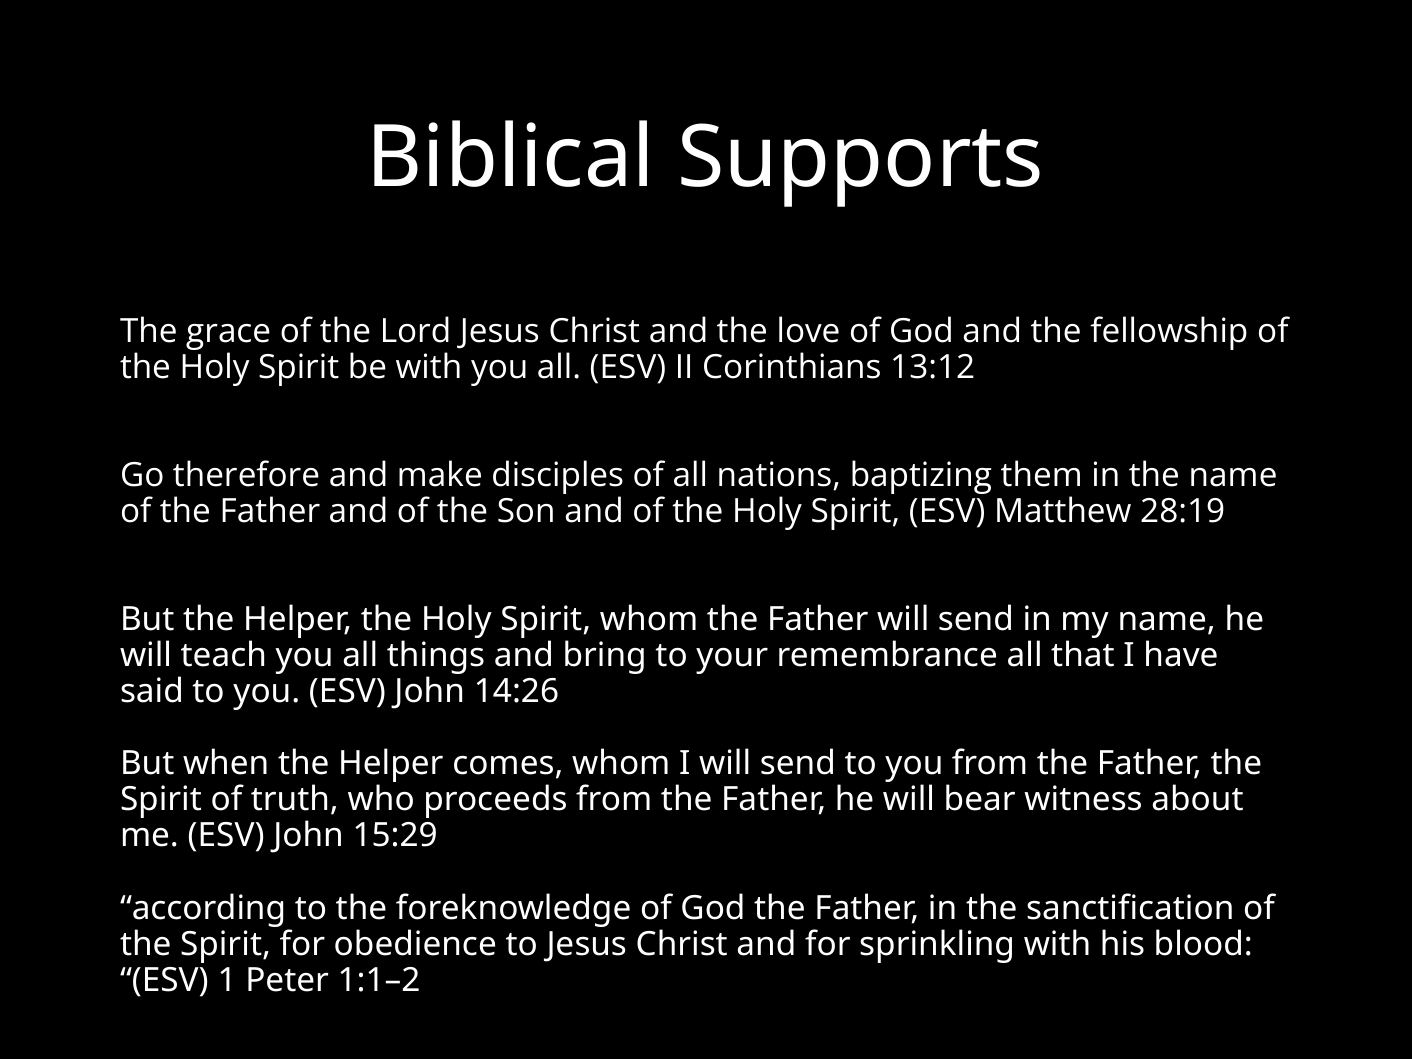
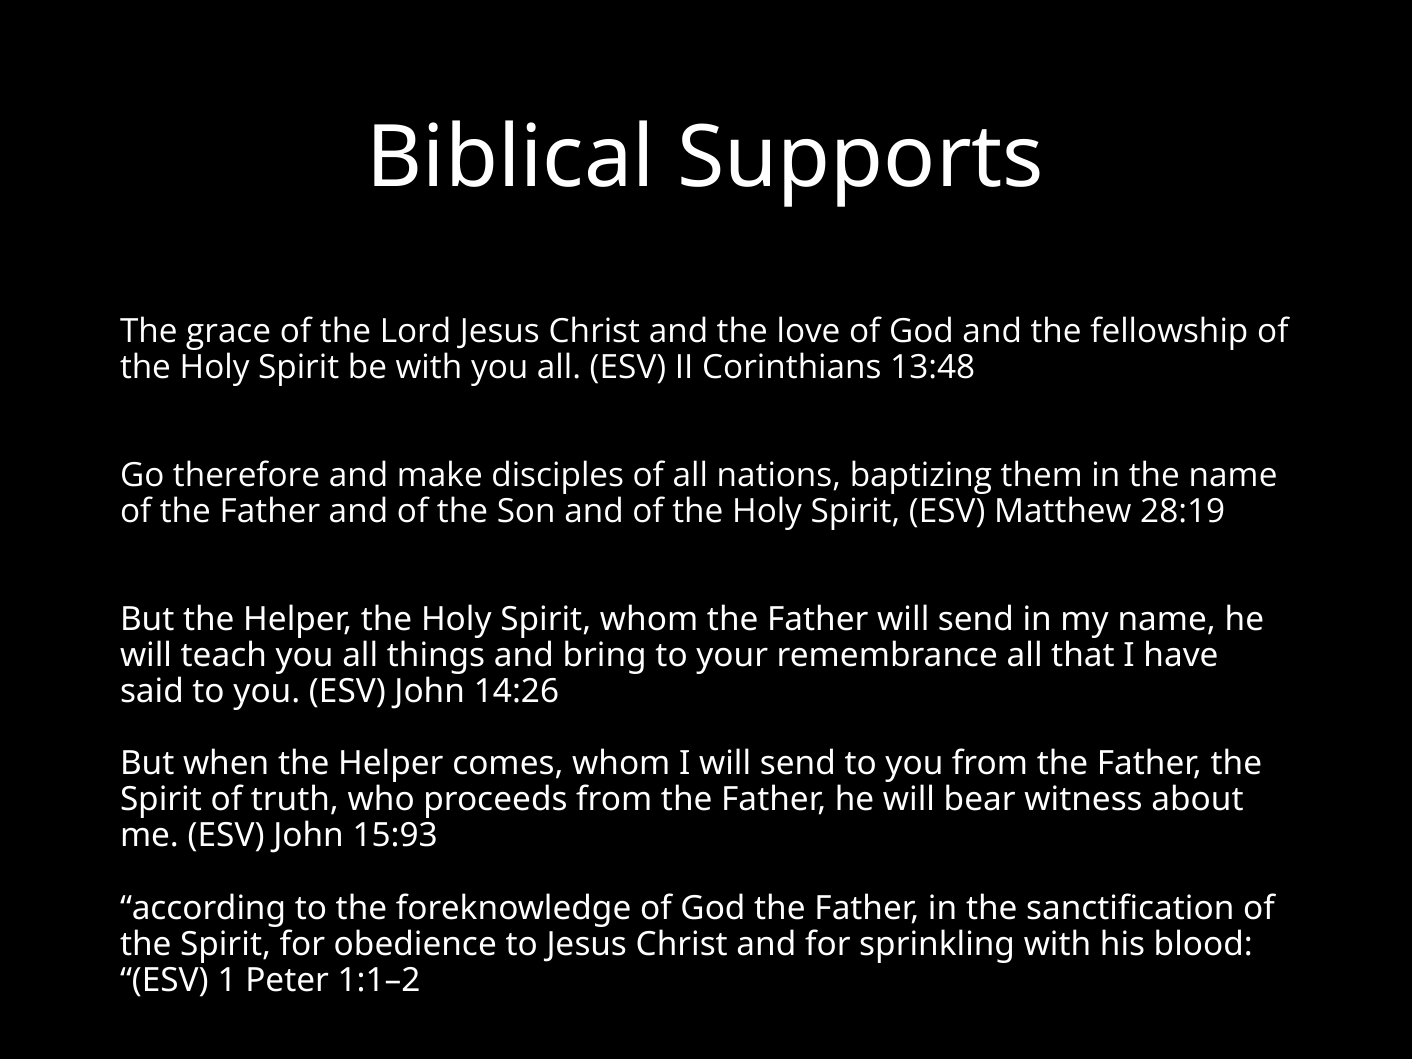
13:12: 13:12 -> 13:48
15:29: 15:29 -> 15:93
